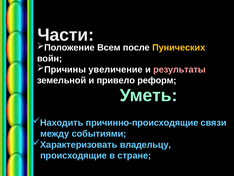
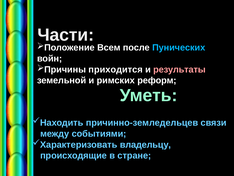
Пунических colour: yellow -> light blue
увеличение: увеличение -> приходится
привело: привело -> римских
причинно-происходящие: причинно-происходящие -> причинно-земледельцев
